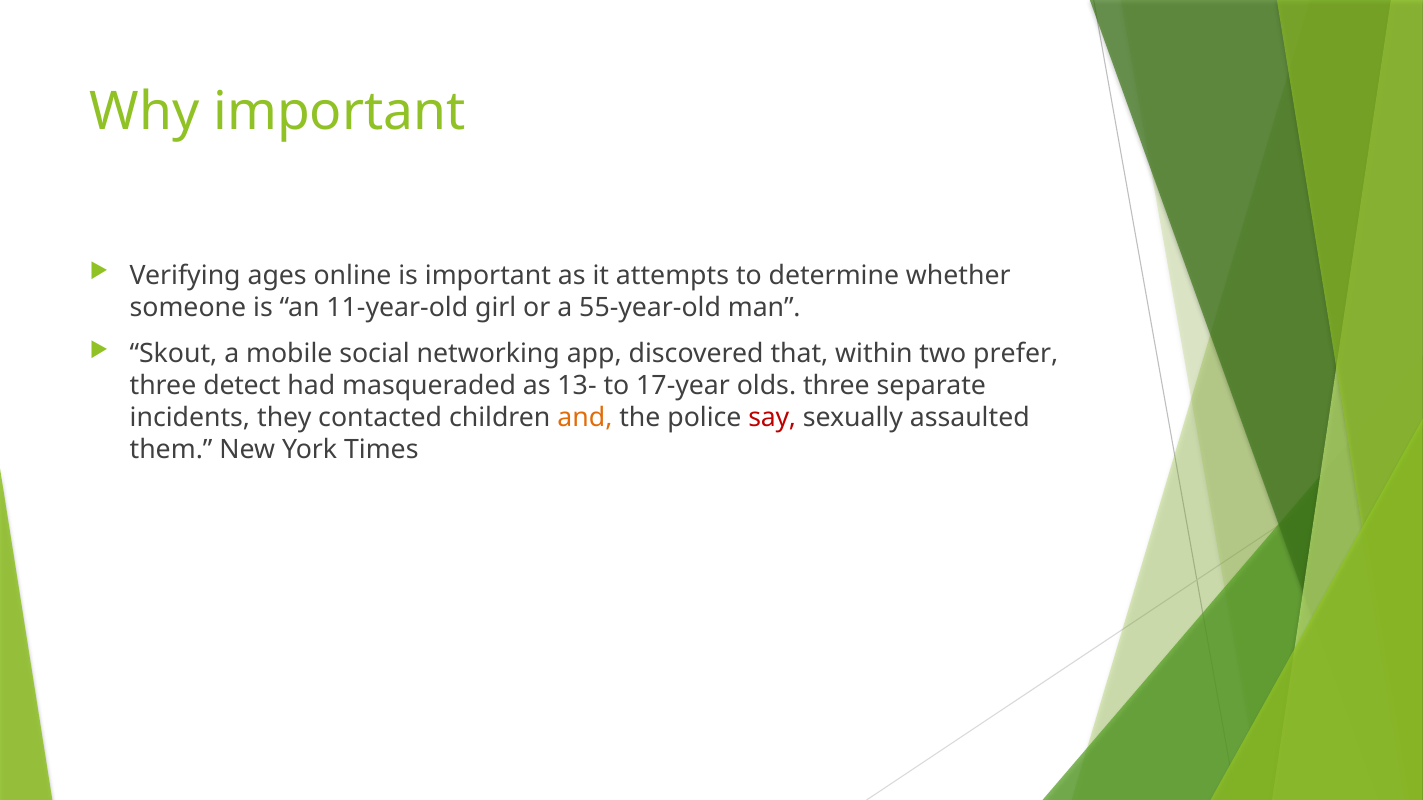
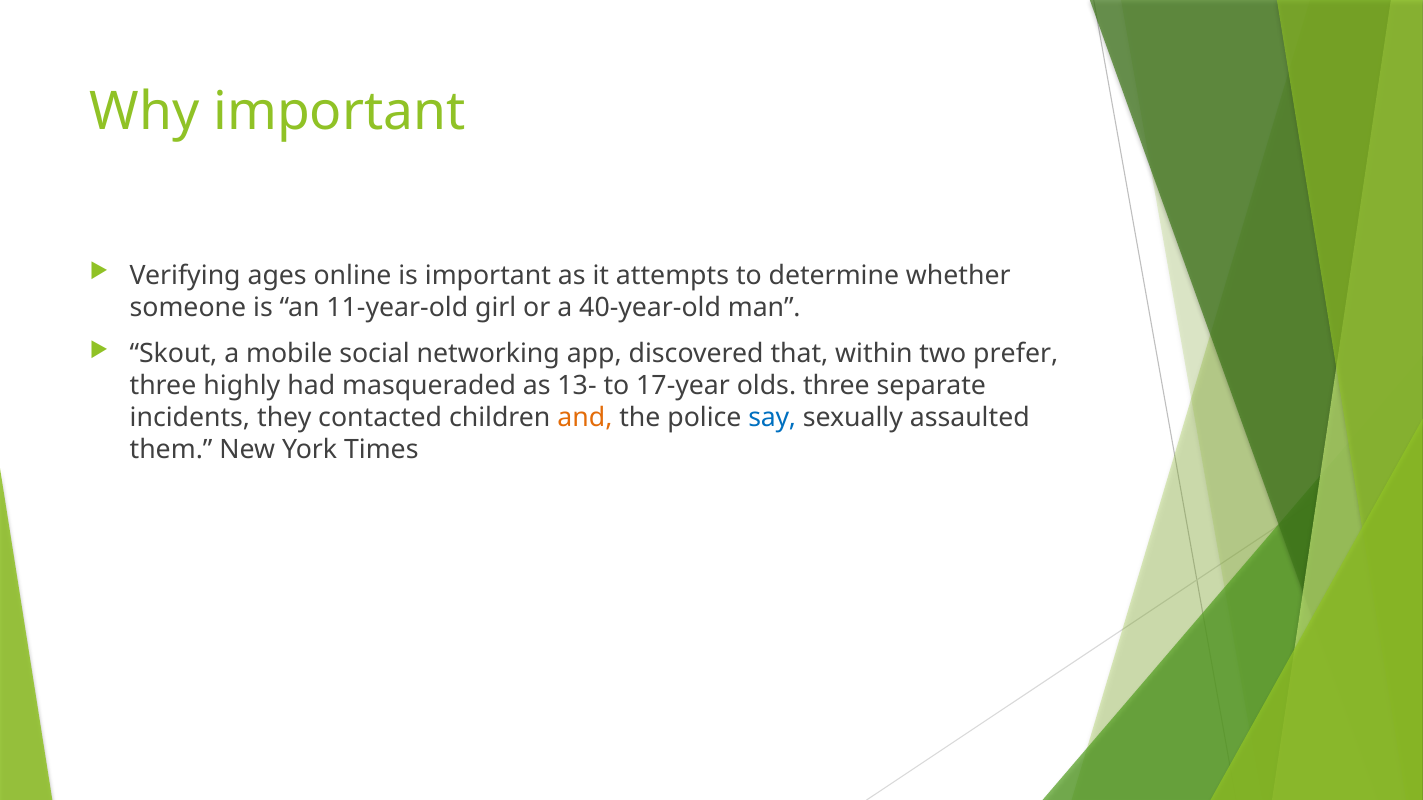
55-year-old: 55-year-old -> 40-year-old
detect: detect -> highly
say colour: red -> blue
